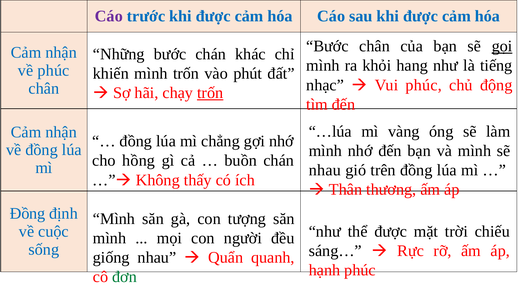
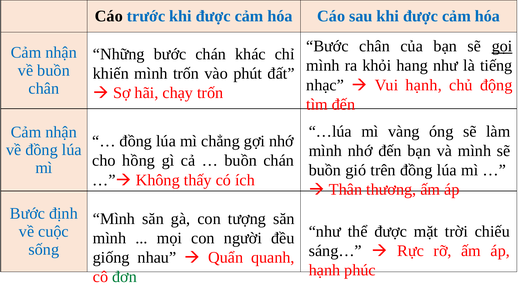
Cáo at (109, 16) colour: purple -> black
về phúc: phúc -> buồn
Vui phúc: phúc -> hạnh
trốn at (210, 93) underline: present -> none
nhau at (325, 170): nhau -> buồn
Đồng at (28, 214): Đồng -> Bước
